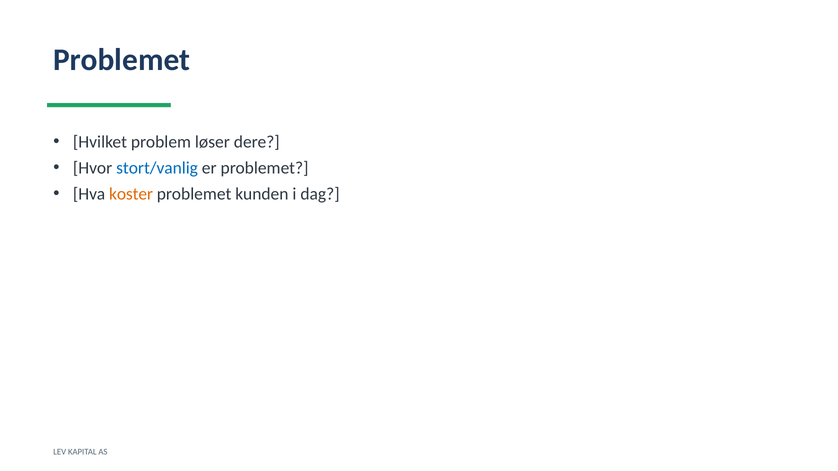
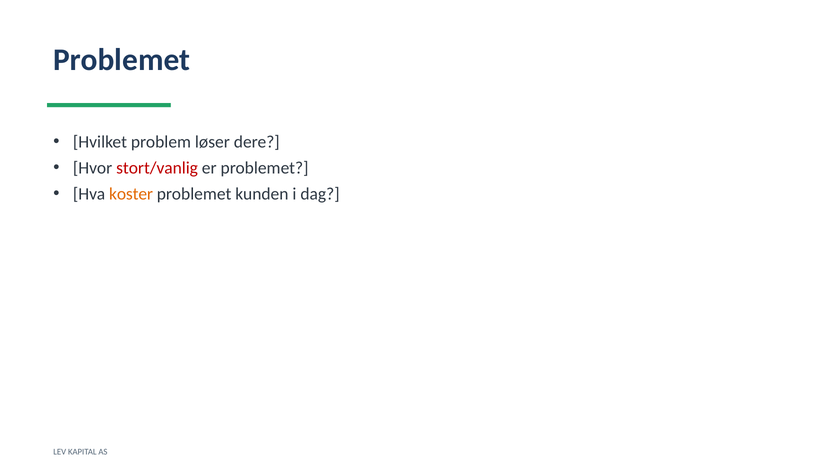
stort/vanlig colour: blue -> red
